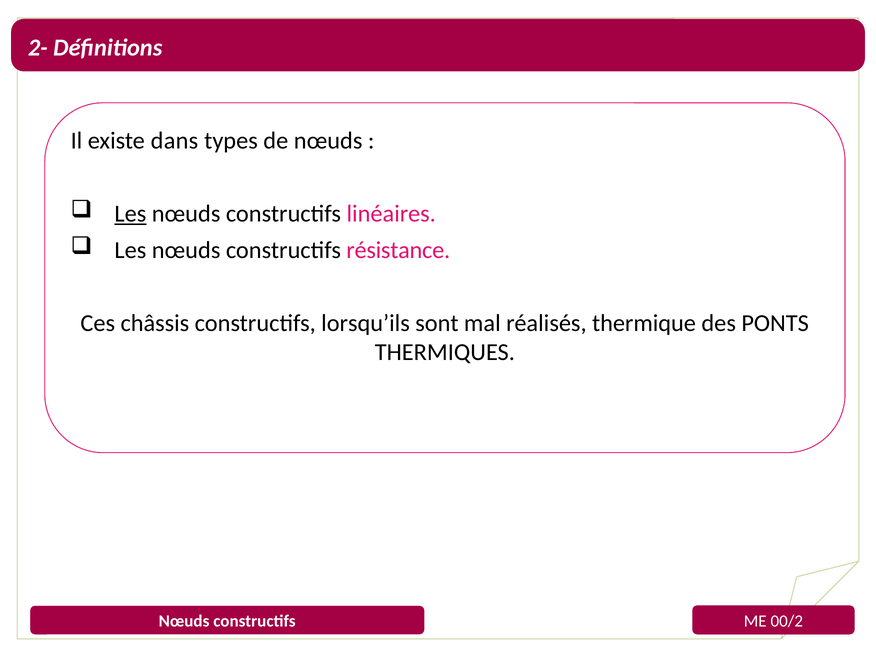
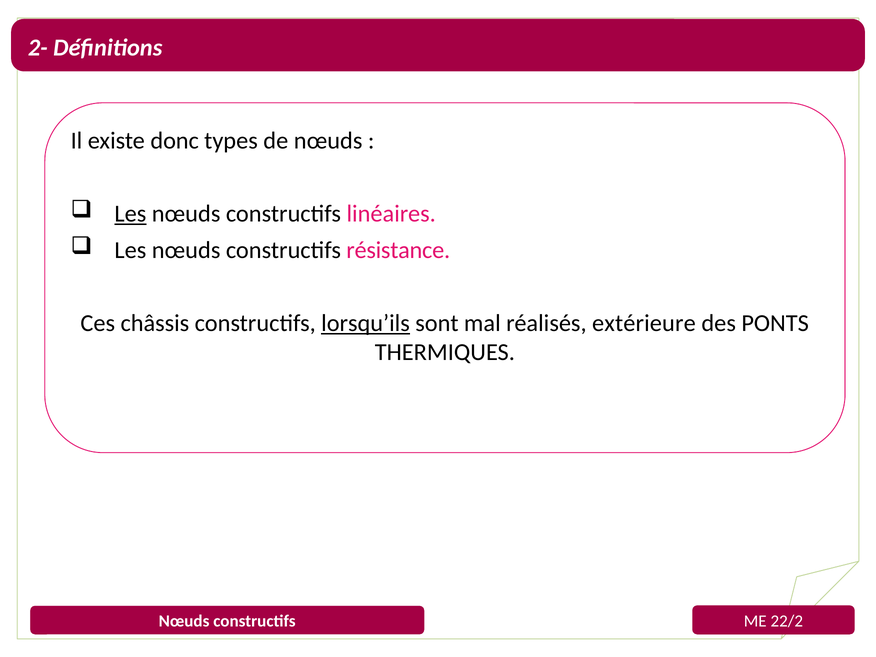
dans: dans -> donc
lorsqu’ils underline: none -> present
thermique: thermique -> extérieure
00/2: 00/2 -> 22/2
